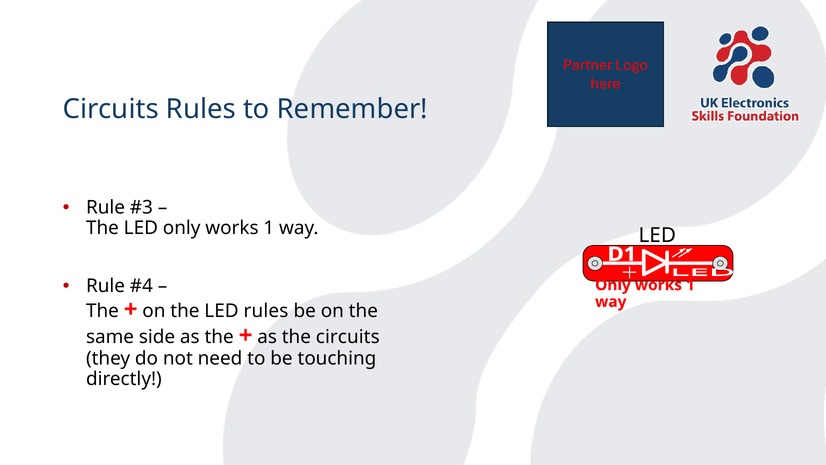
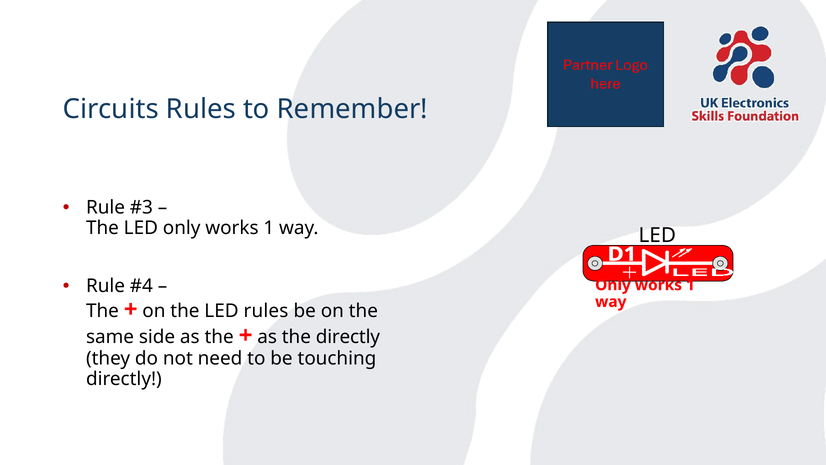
the circuits: circuits -> directly
